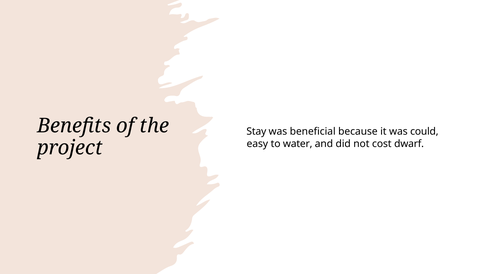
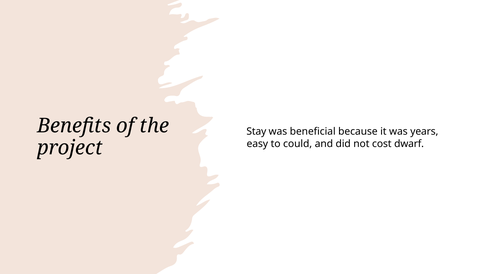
could: could -> years
water: water -> could
